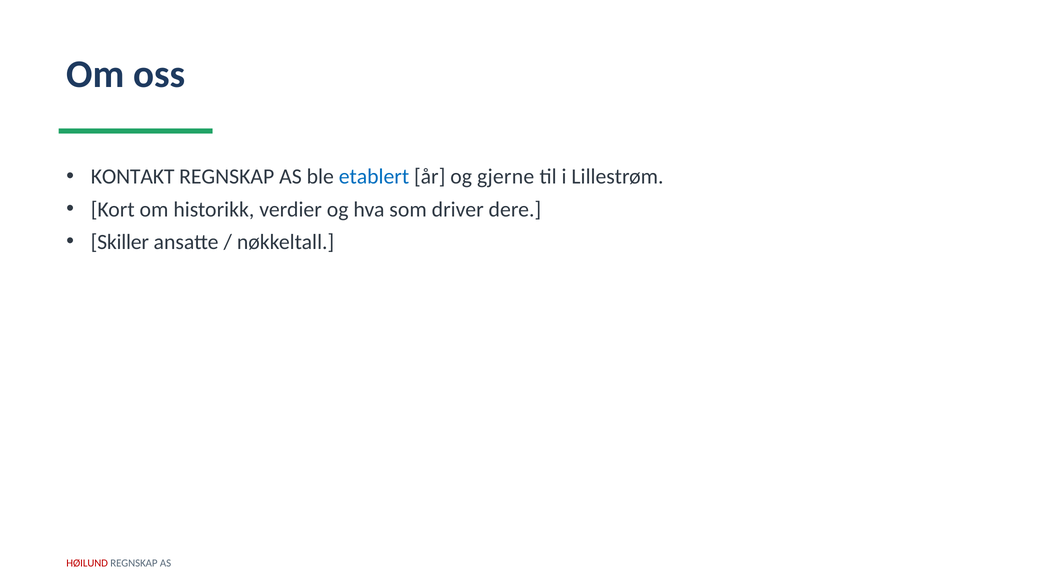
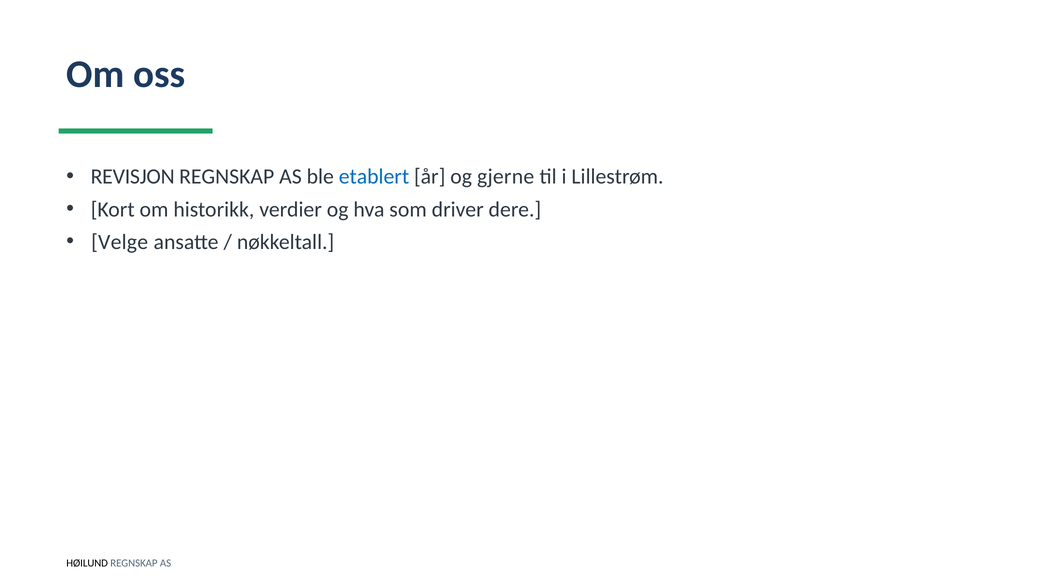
KONTAKT: KONTAKT -> REVISJON
Skiller: Skiller -> Velge
HØILUND colour: red -> black
